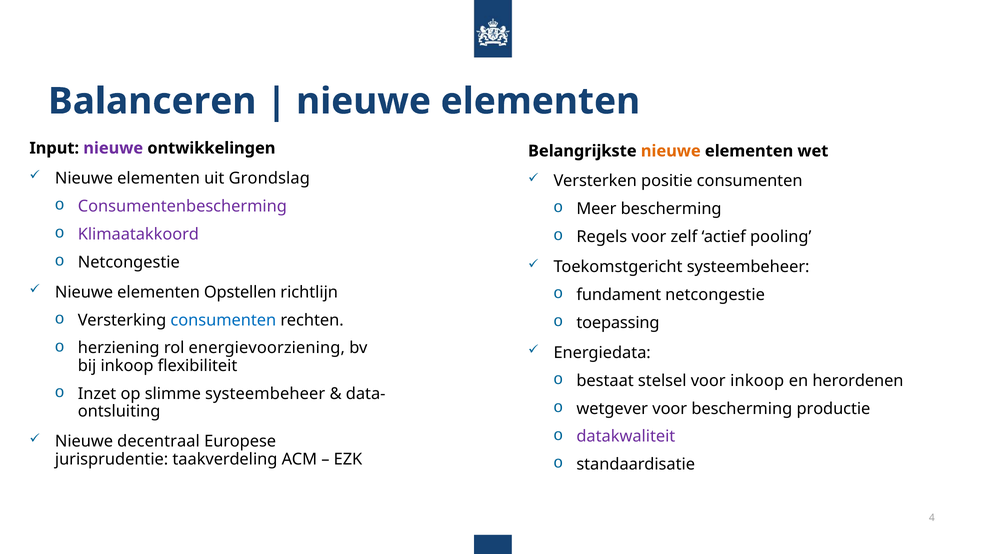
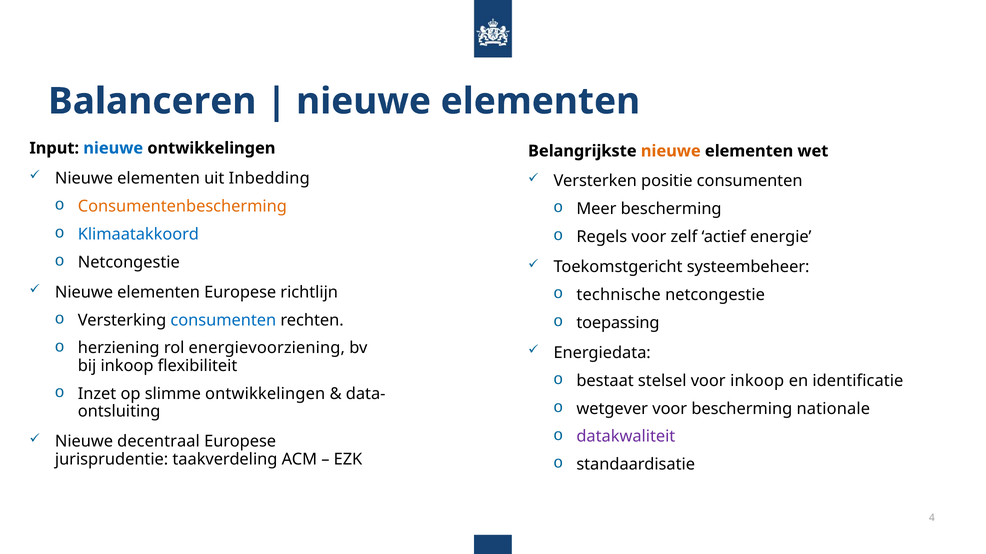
nieuwe at (113, 148) colour: purple -> blue
Grondslag: Grondslag -> Inbedding
Consumentenbescherming colour: purple -> orange
Klimaatakkoord colour: purple -> blue
pooling: pooling -> energie
elementen Opstellen: Opstellen -> Europese
fundament: fundament -> technische
herordenen: herordenen -> identificatie
slimme systeembeheer: systeembeheer -> ontwikkelingen
productie: productie -> nationale
